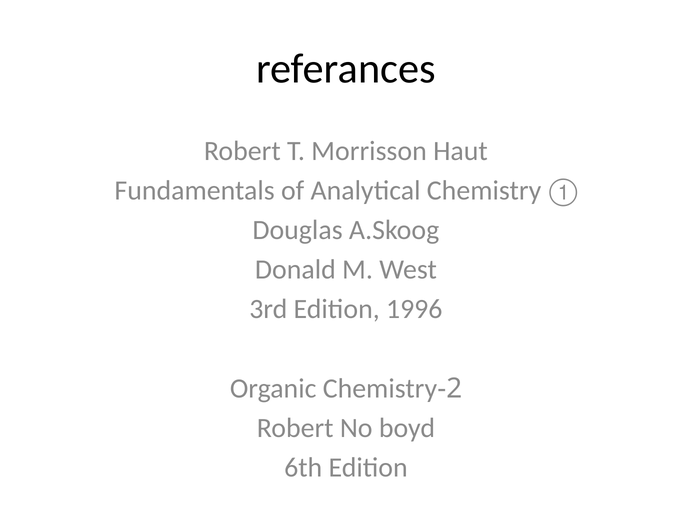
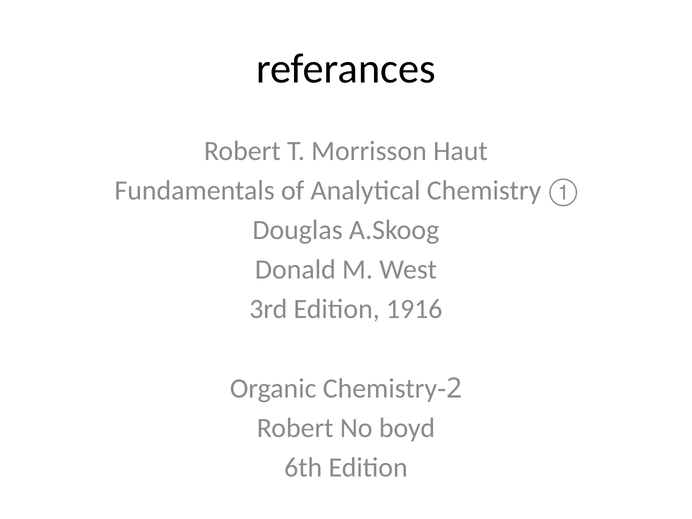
1996: 1996 -> 1916
